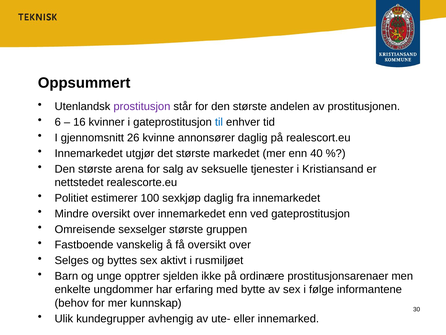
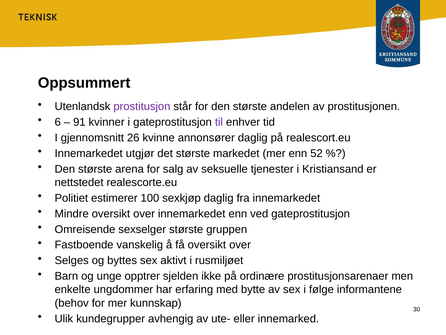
16: 16 -> 91
til colour: blue -> purple
40: 40 -> 52
